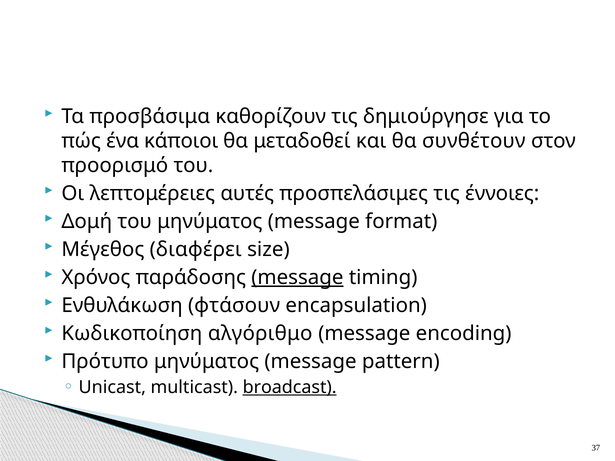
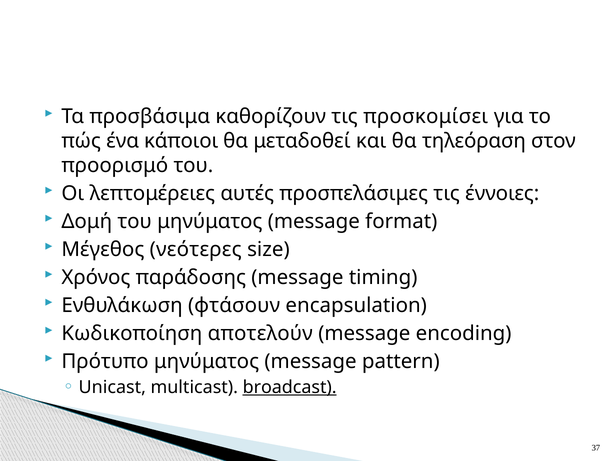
δημιούργησε: δημιούργησε -> προσκομίσει
συνθέτουν: συνθέτουν -> τηλεόραση
διαφέρει: διαφέρει -> νεότερες
message at (297, 278) underline: present -> none
αλγόριθμο: αλγόριθμο -> αποτελούν
